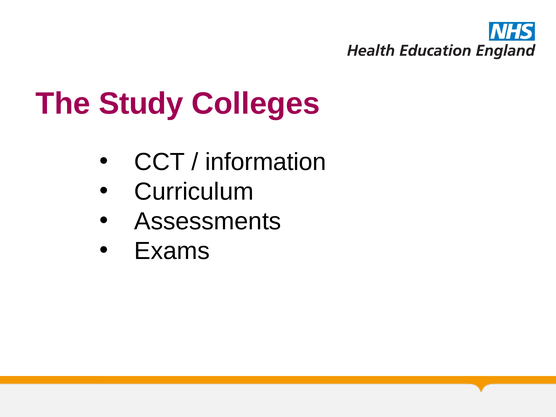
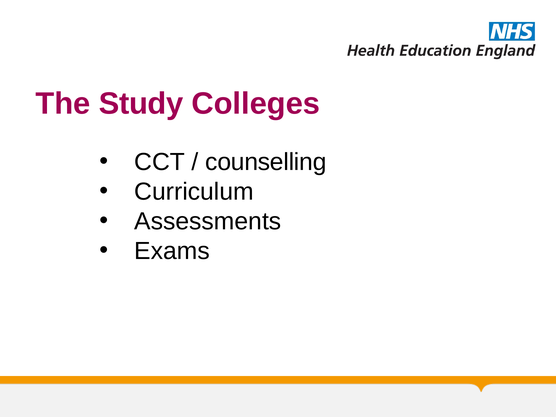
information: information -> counselling
